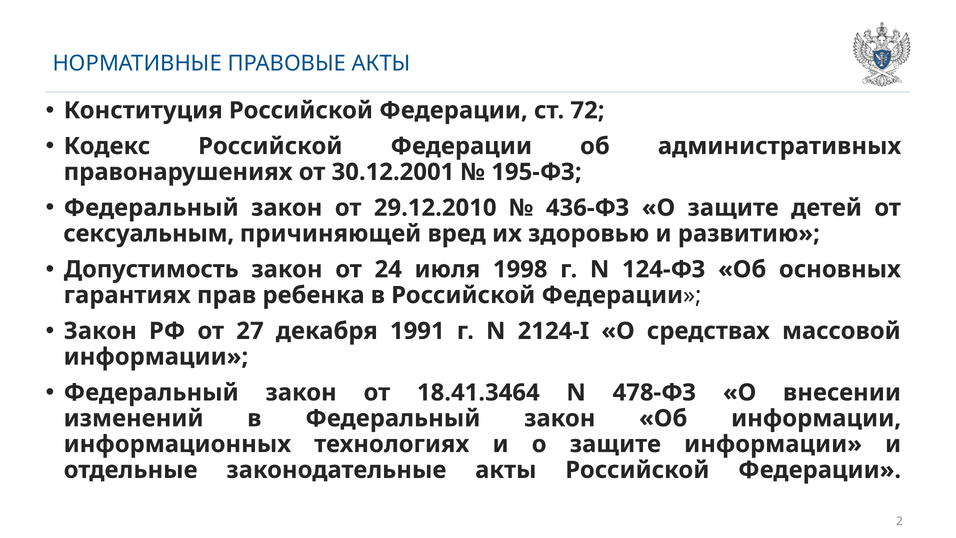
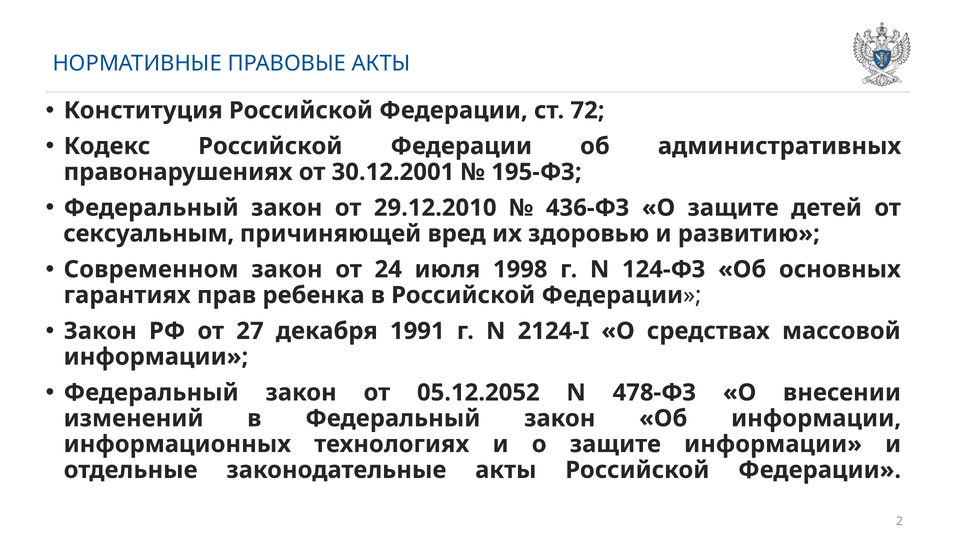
Допустимость: Допустимость -> Современном
18.41.3464: 18.41.3464 -> 05.12.2052
